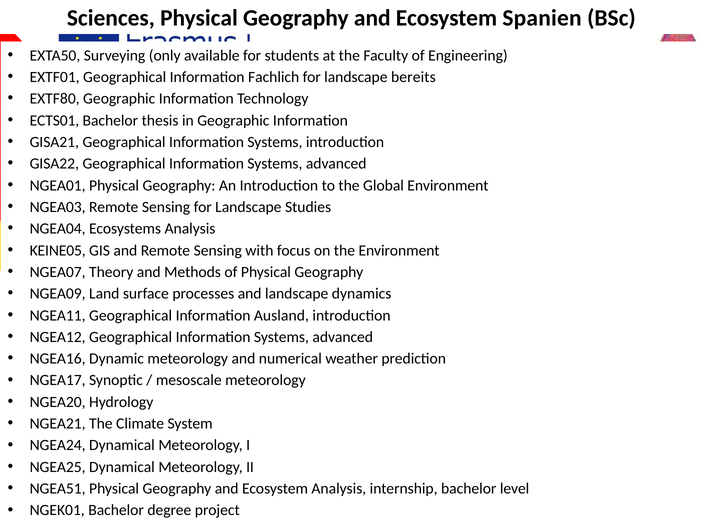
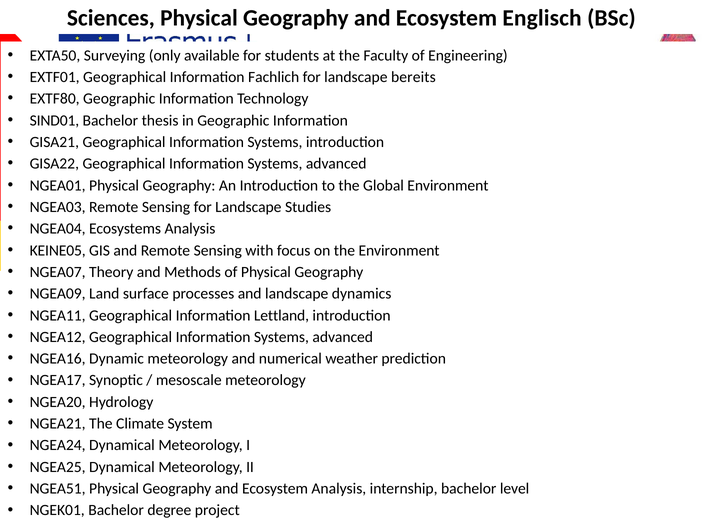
Spanien: Spanien -> Englisch
ECTS01: ECTS01 -> SIND01
Ausland: Ausland -> Lettland
